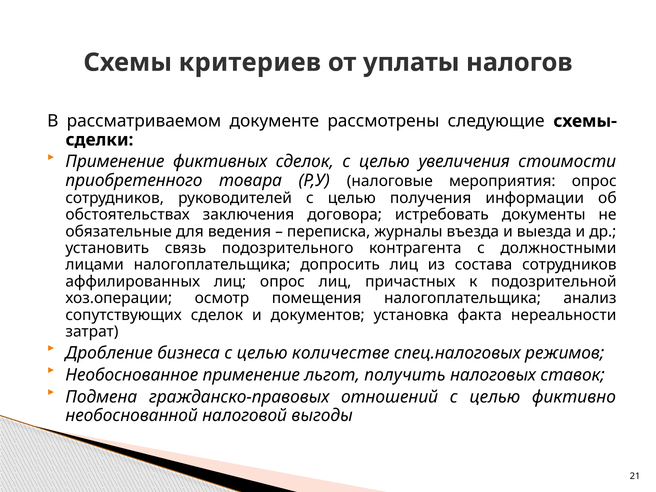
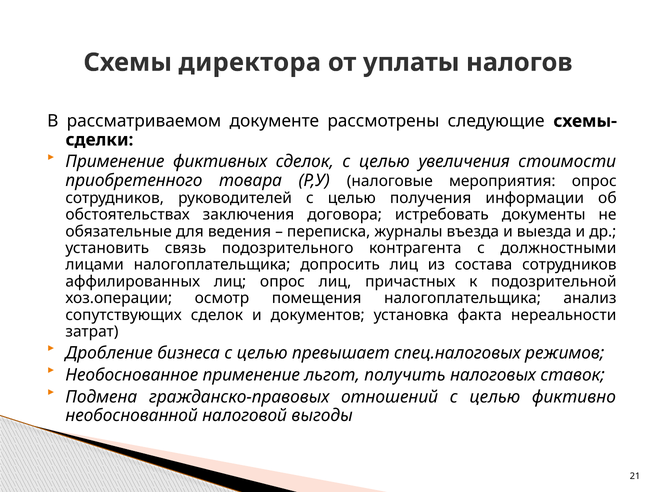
критериев: критериев -> директора
количестве: количестве -> превышает
